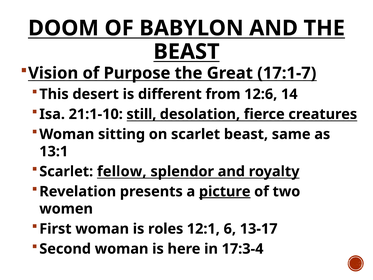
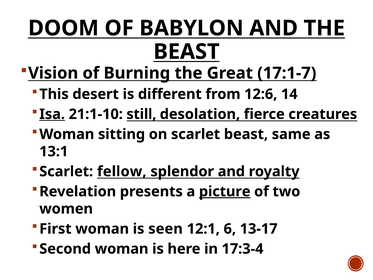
Purpose: Purpose -> Burning
Isa underline: none -> present
roles: roles -> seen
